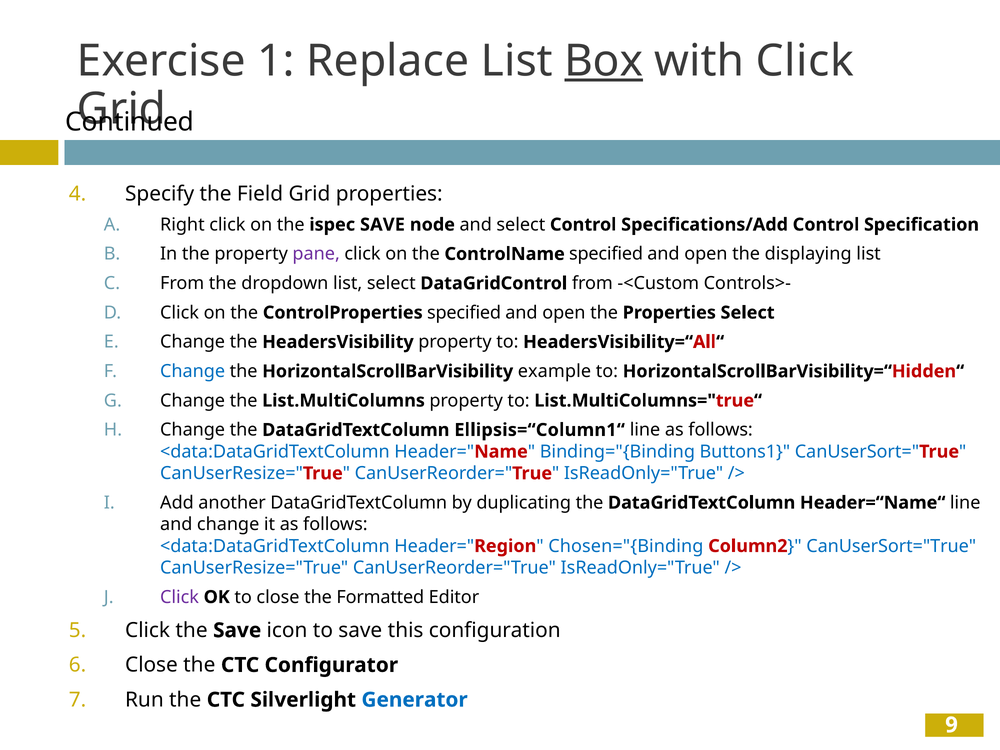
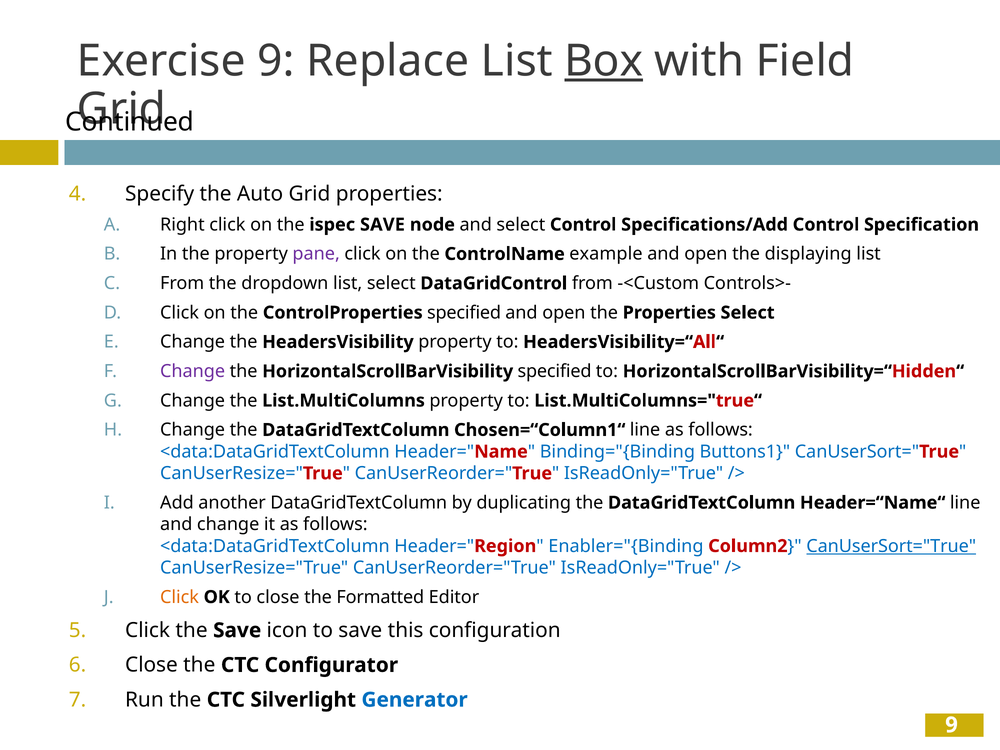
Exercise 1: 1 -> 9
with Click: Click -> Field
Field: Field -> Auto
ControlName specified: specified -> example
Change at (193, 371) colour: blue -> purple
HorizontalScrollBarVisibility example: example -> specified
Ellipsis=“Column1“: Ellipsis=“Column1“ -> Chosen=“Column1“
Chosen="{Binding: Chosen="{Binding -> Enabler="{Binding
CanUserSort="True at (891, 546) underline: none -> present
Click at (180, 597) colour: purple -> orange
